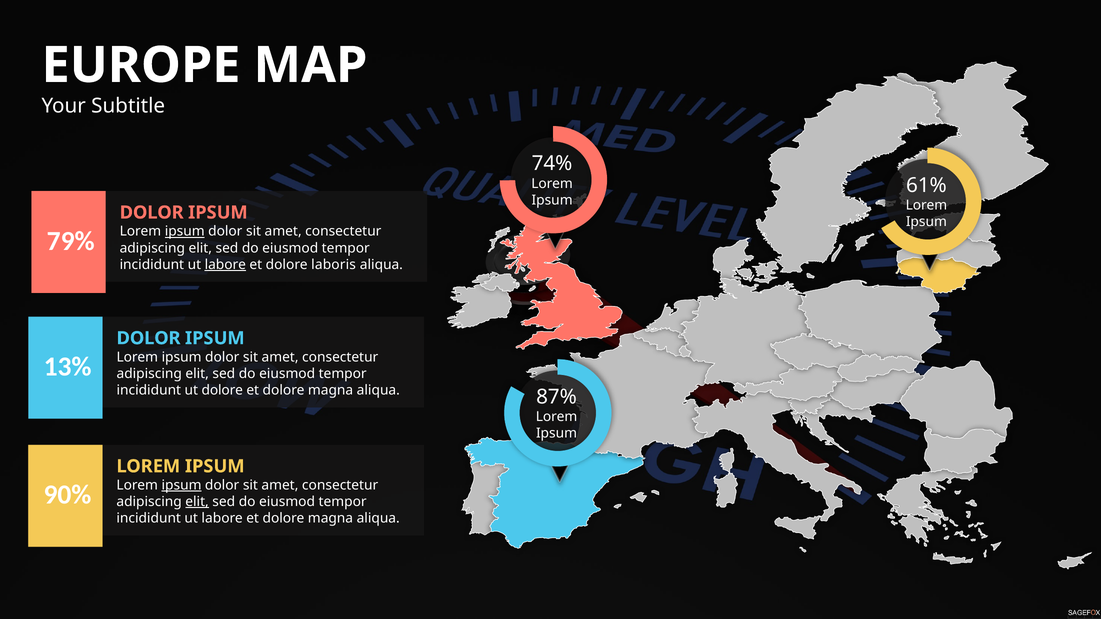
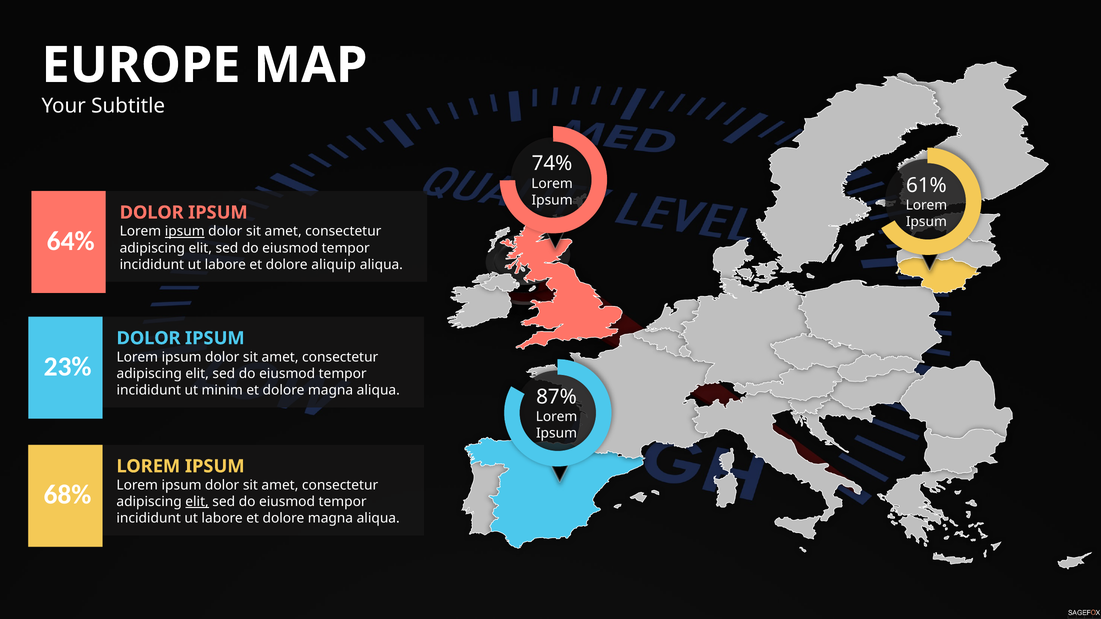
79%: 79% -> 64%
labore at (225, 265) underline: present -> none
laboris: laboris -> aliquip
13%: 13% -> 23%
ut dolore: dolore -> minim
ipsum at (182, 485) underline: present -> none
90%: 90% -> 68%
